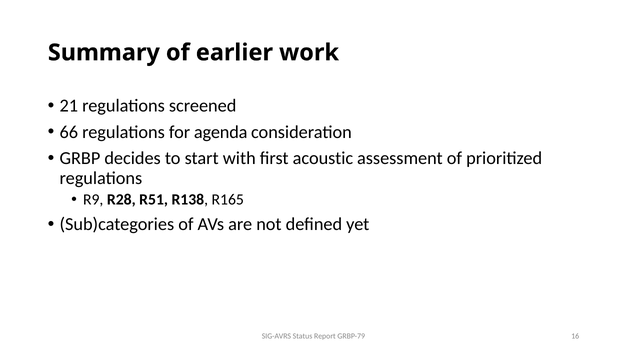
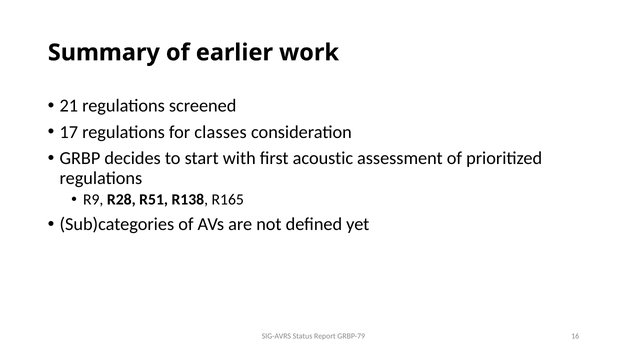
66: 66 -> 17
agenda: agenda -> classes
